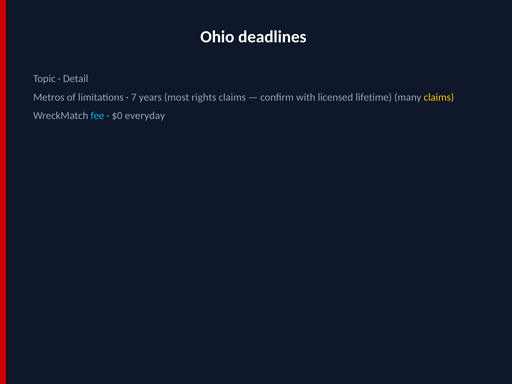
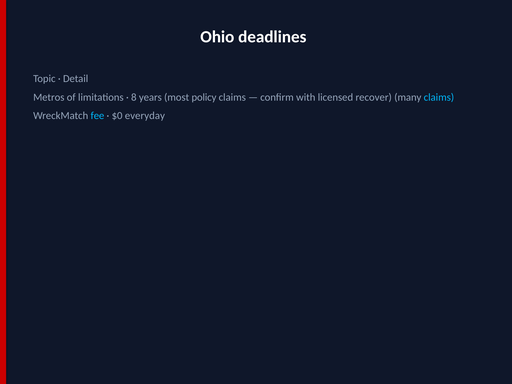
7: 7 -> 8
rights: rights -> policy
lifetime: lifetime -> recover
claims at (439, 97) colour: yellow -> light blue
